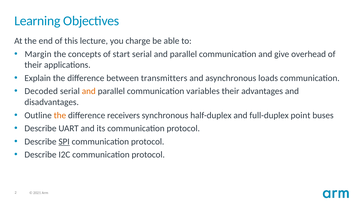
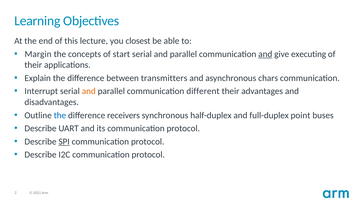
charge: charge -> closest
and at (265, 54) underline: none -> present
overhead: overhead -> executing
loads: loads -> chars
Decoded: Decoded -> Interrupt
variables: variables -> different
the at (60, 115) colour: orange -> blue
